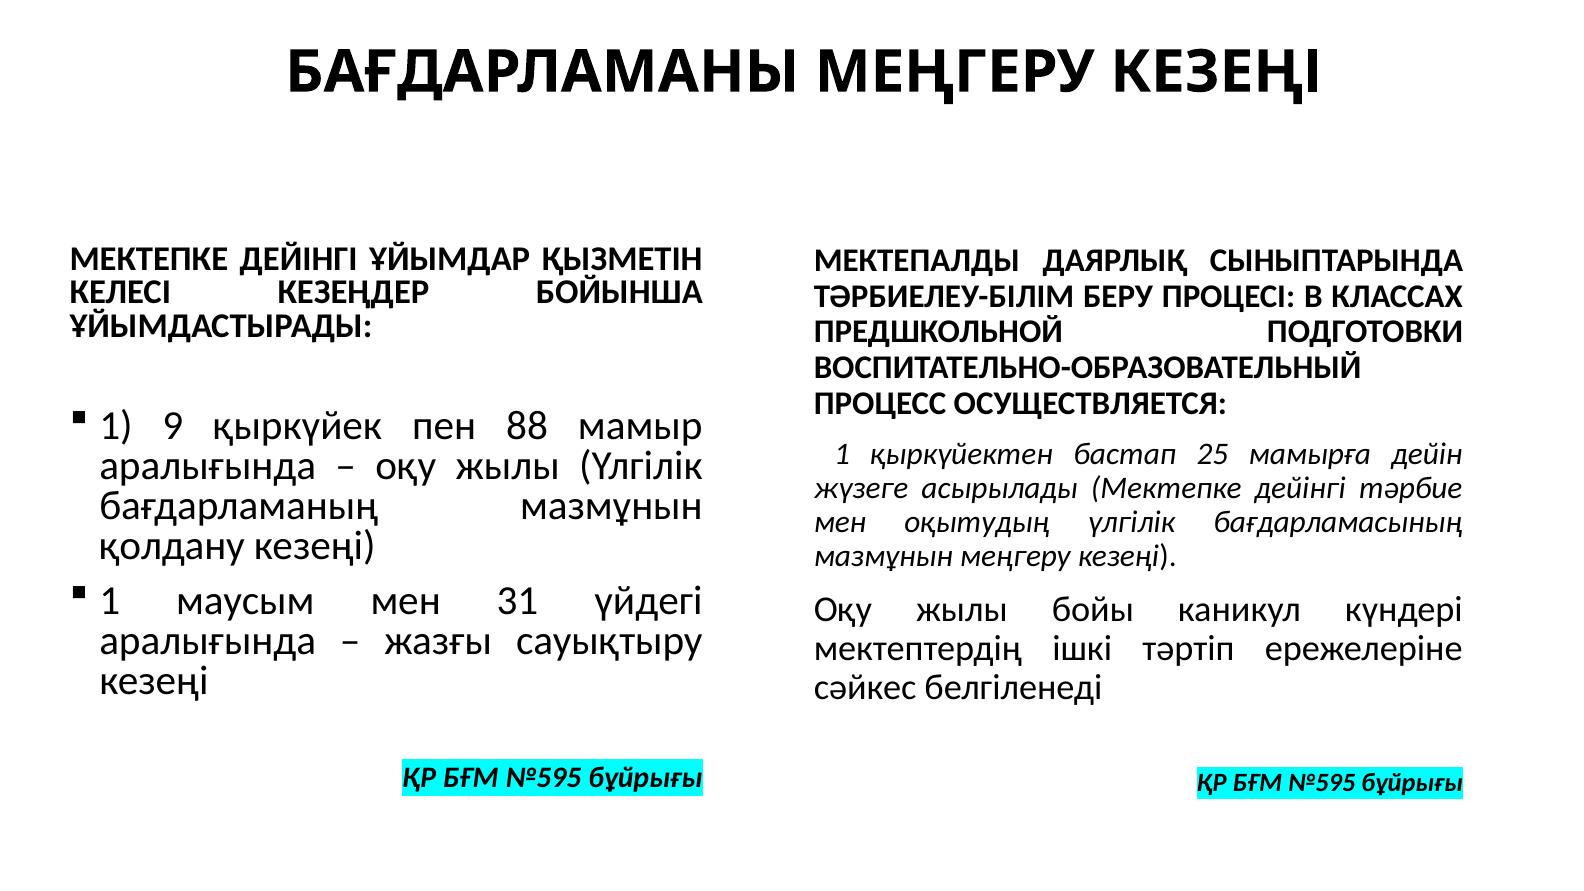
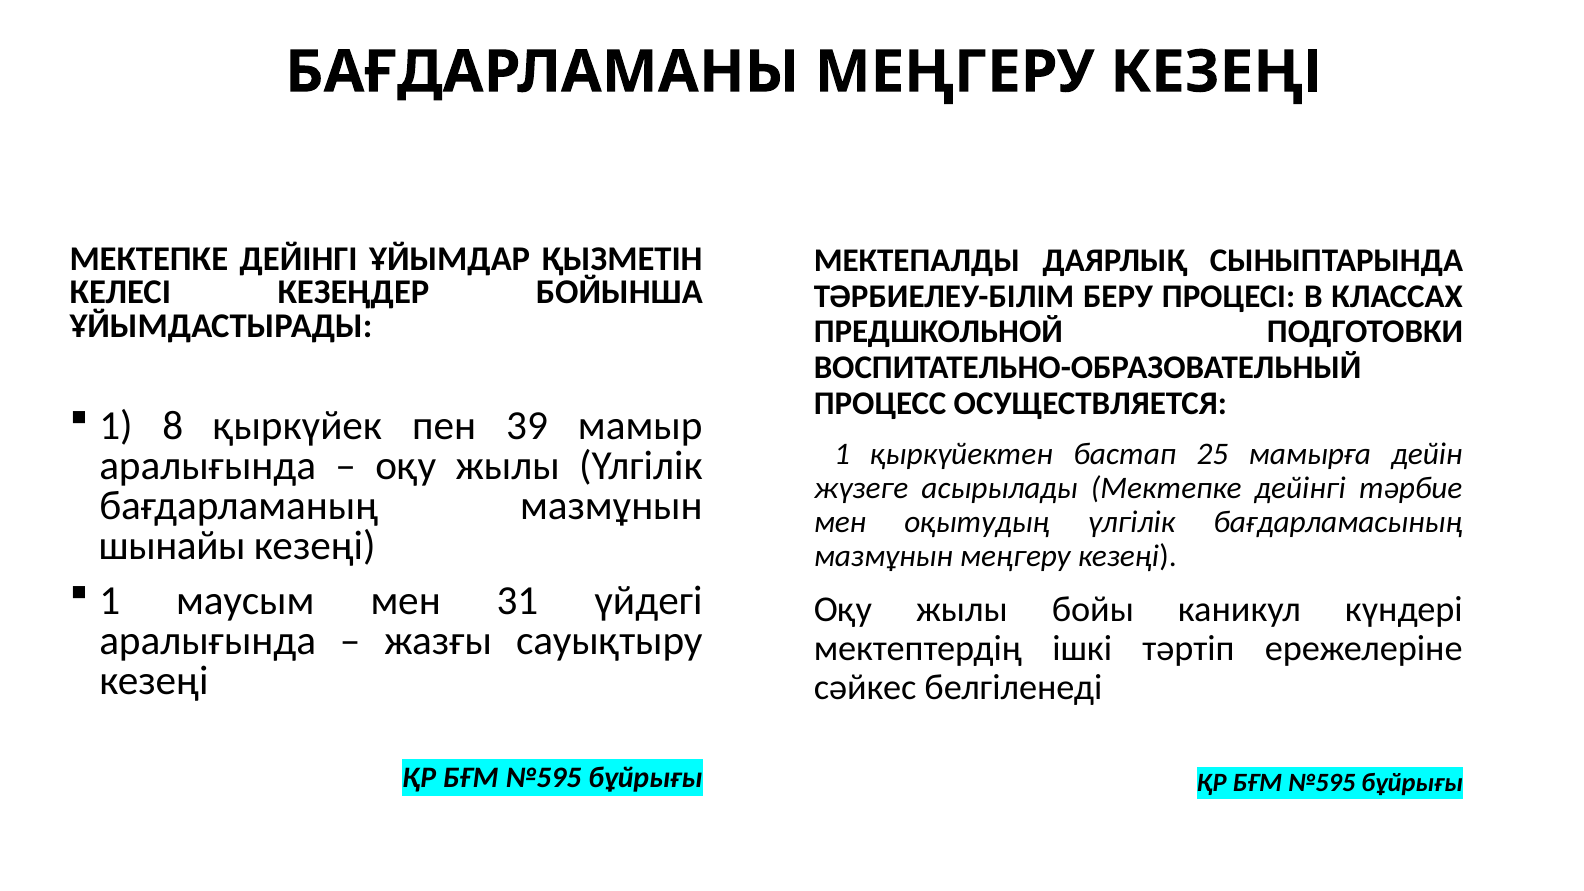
9: 9 -> 8
88: 88 -> 39
қолдану: қолдану -> шынайы
